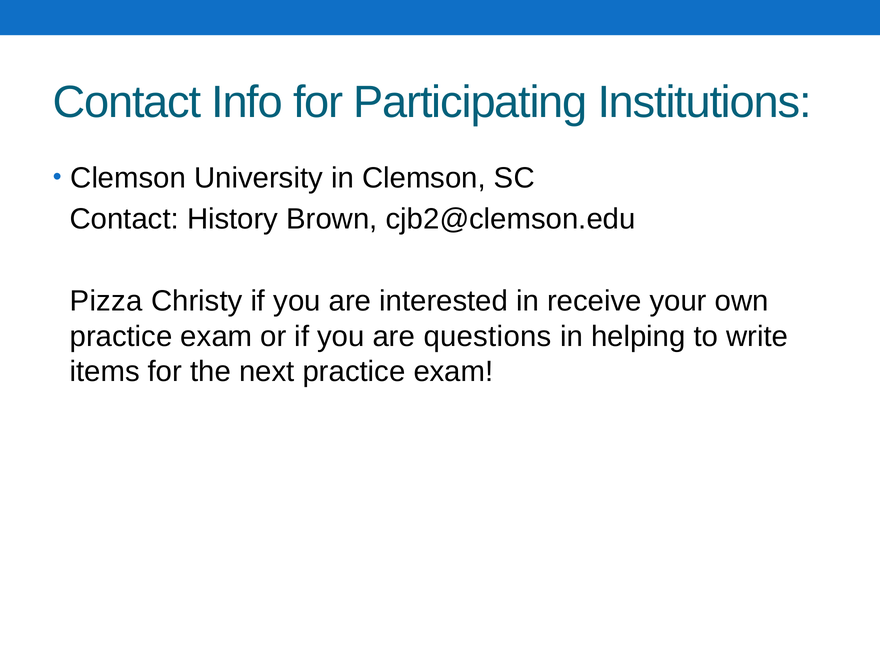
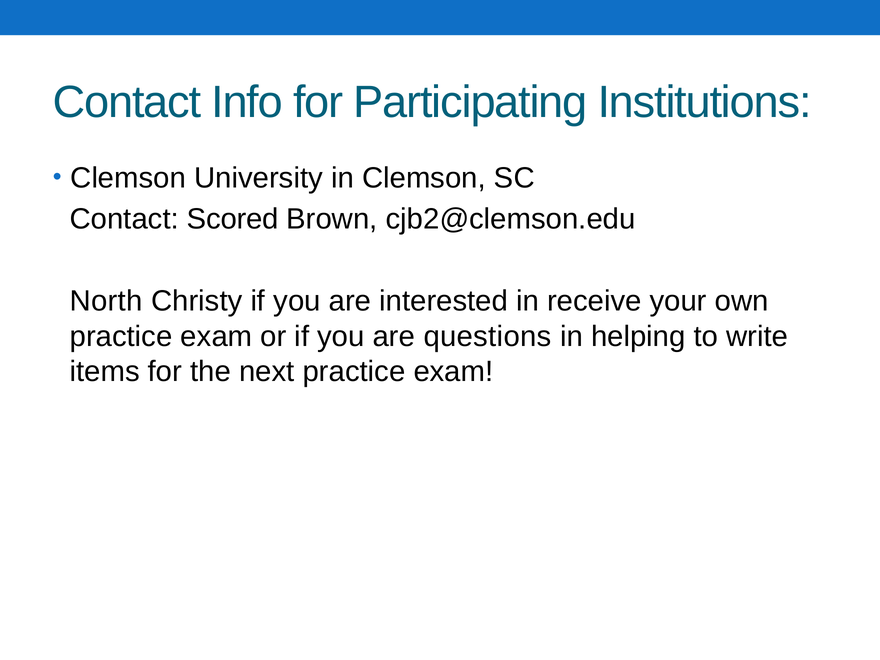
History: History -> Scored
Pizza: Pizza -> North
